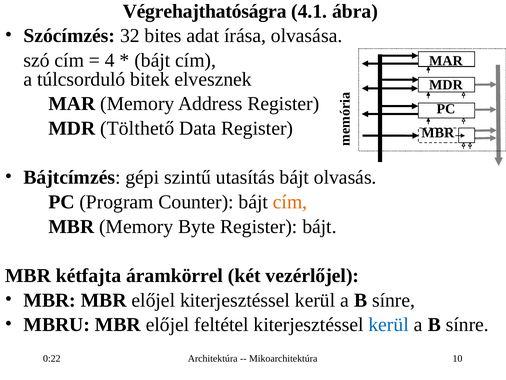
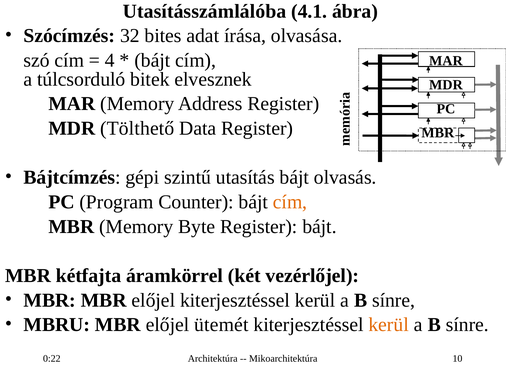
Végrehajthatóságra: Végrehajthatóságra -> Utasításszámlálóba
feltétel: feltétel -> ütemét
kerül at (389, 324) colour: blue -> orange
